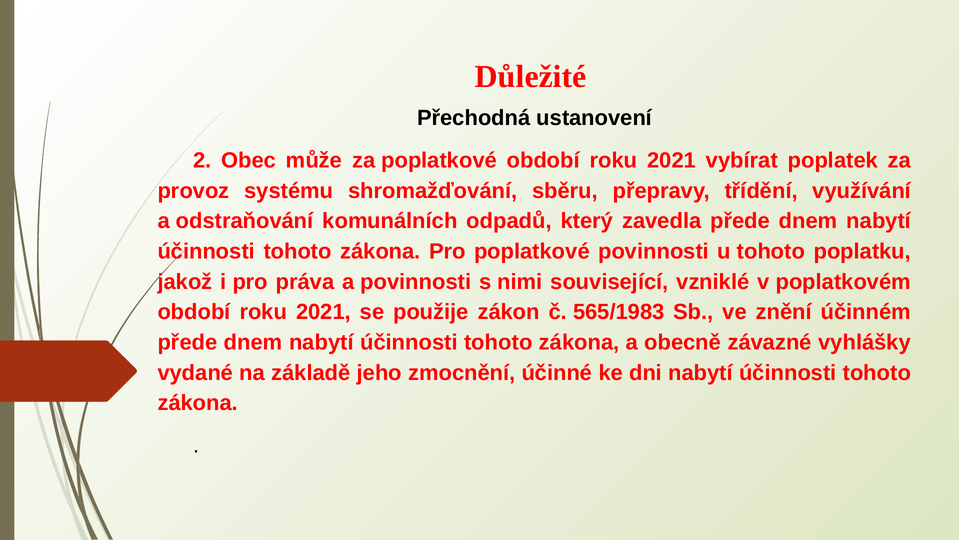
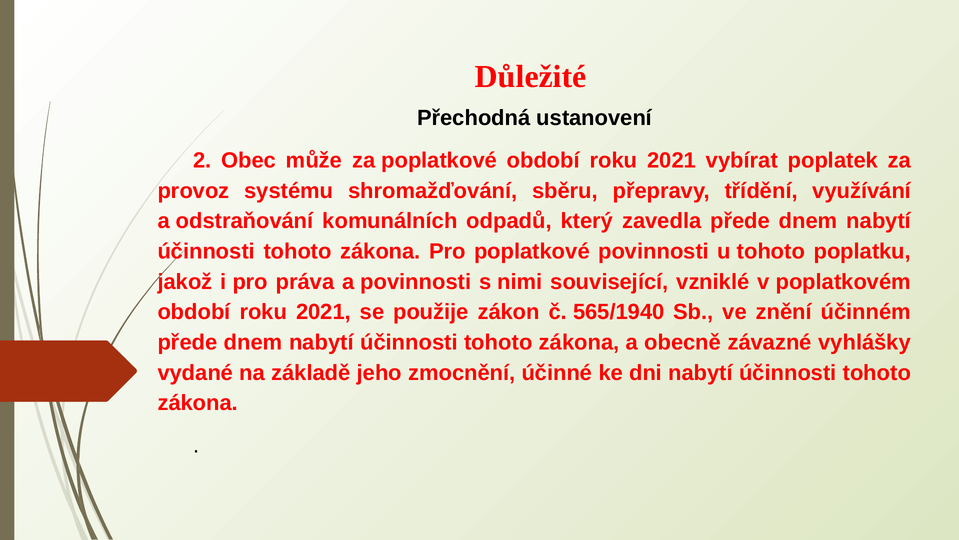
565/1983: 565/1983 -> 565/1940
